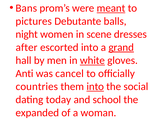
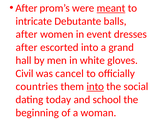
Bans at (26, 8): Bans -> After
pictures: pictures -> intricate
night at (27, 34): night -> after
scene: scene -> event
grand underline: present -> none
white underline: present -> none
Anti: Anti -> Civil
expanded: expanded -> beginning
